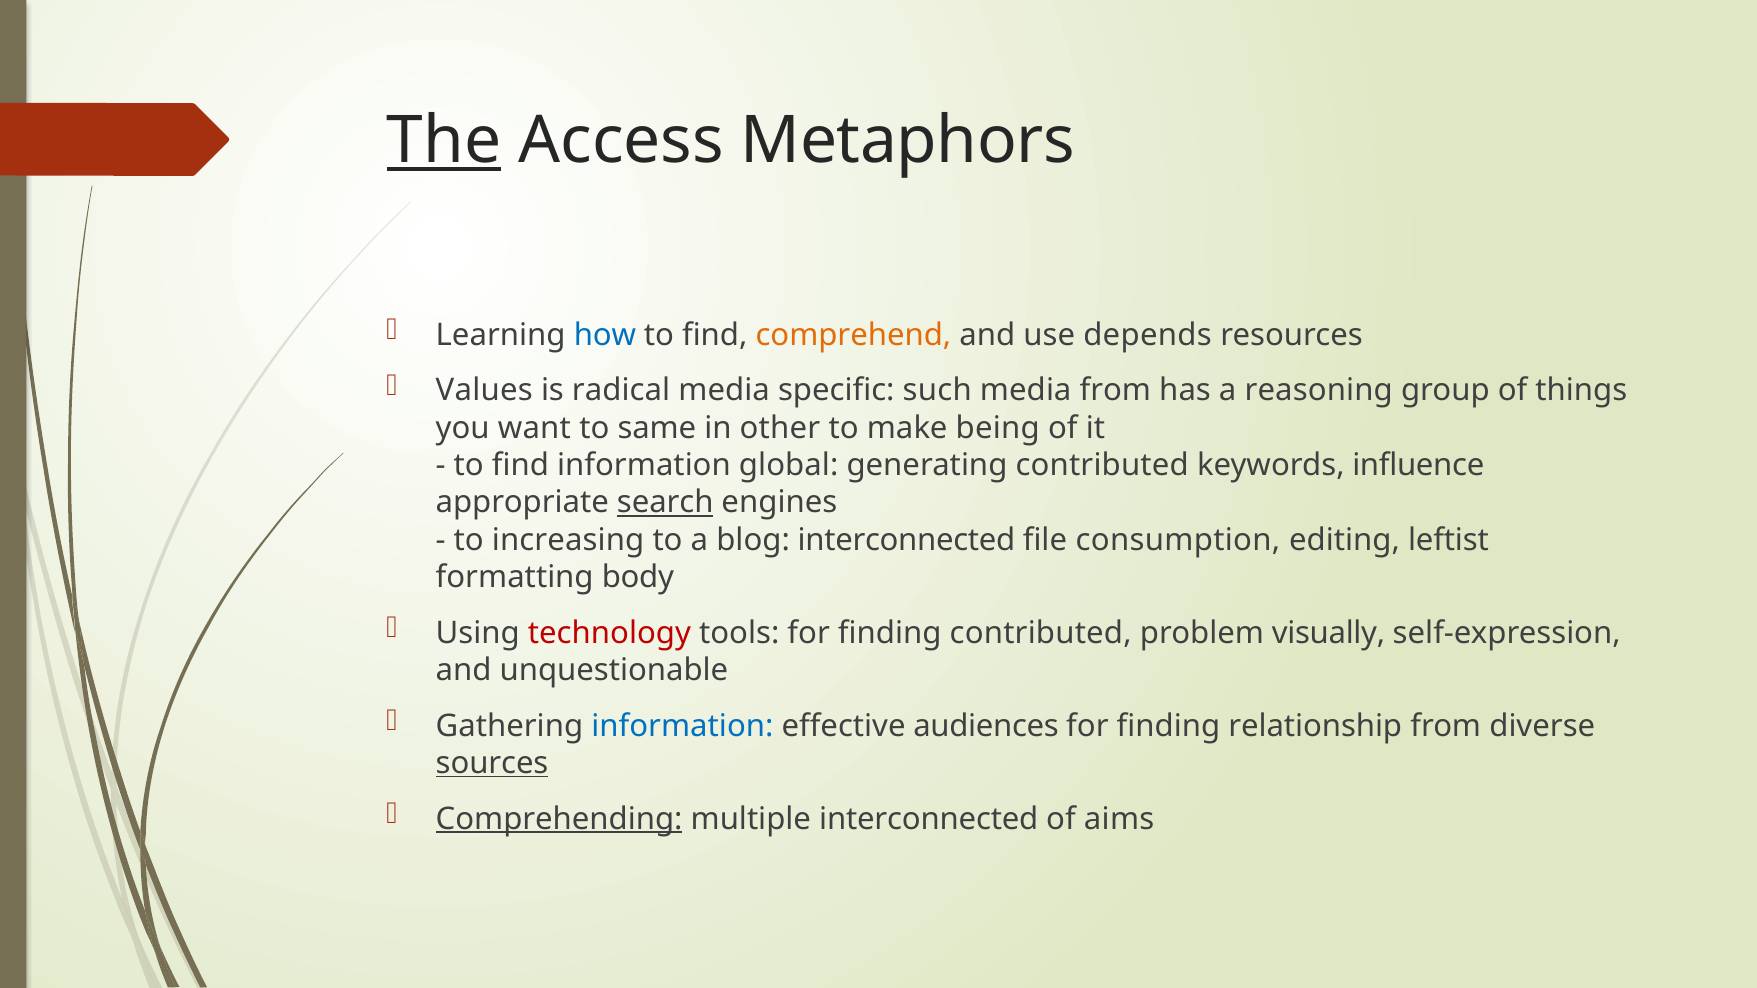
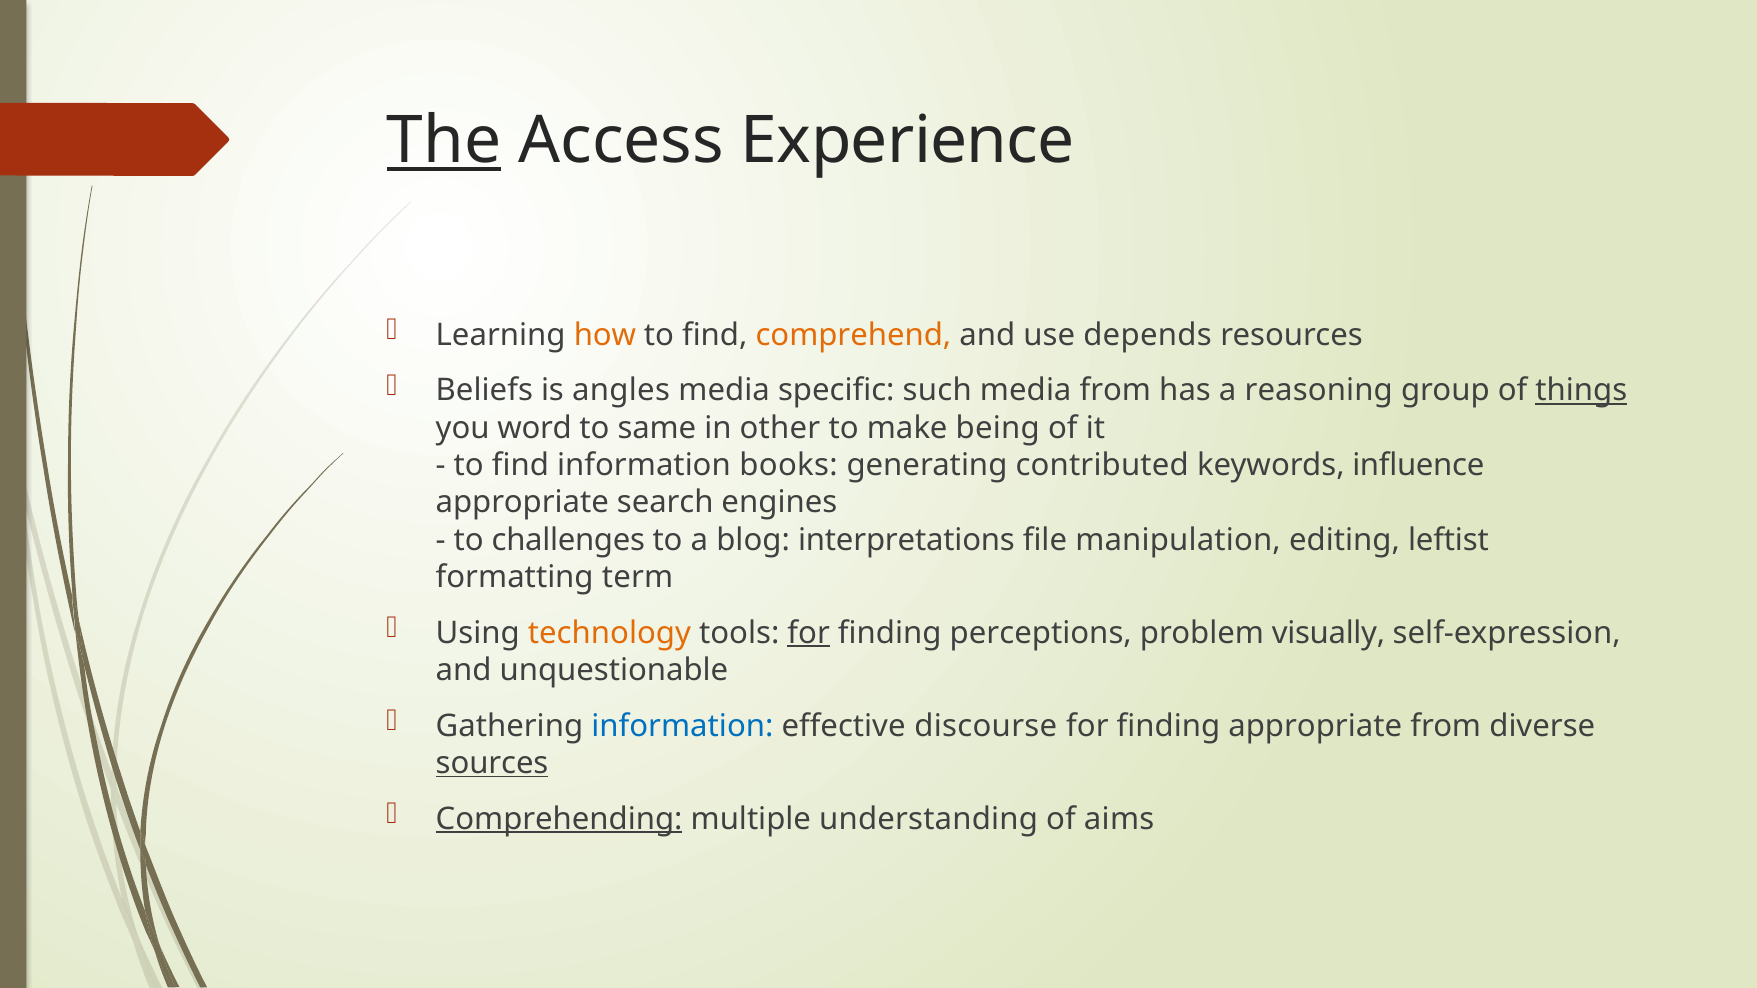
Metaphors: Metaphors -> Experience
how colour: blue -> orange
Values: Values -> Beliefs
radical: radical -> angles
things underline: none -> present
want: want -> word
global: global -> books
search underline: present -> none
increasing: increasing -> challenges
blog interconnected: interconnected -> interpretations
consumption: consumption -> manipulation
body: body -> term
technology colour: red -> orange
for at (809, 633) underline: none -> present
finding contributed: contributed -> perceptions
audiences: audiences -> discourse
finding relationship: relationship -> appropriate
multiple interconnected: interconnected -> understanding
